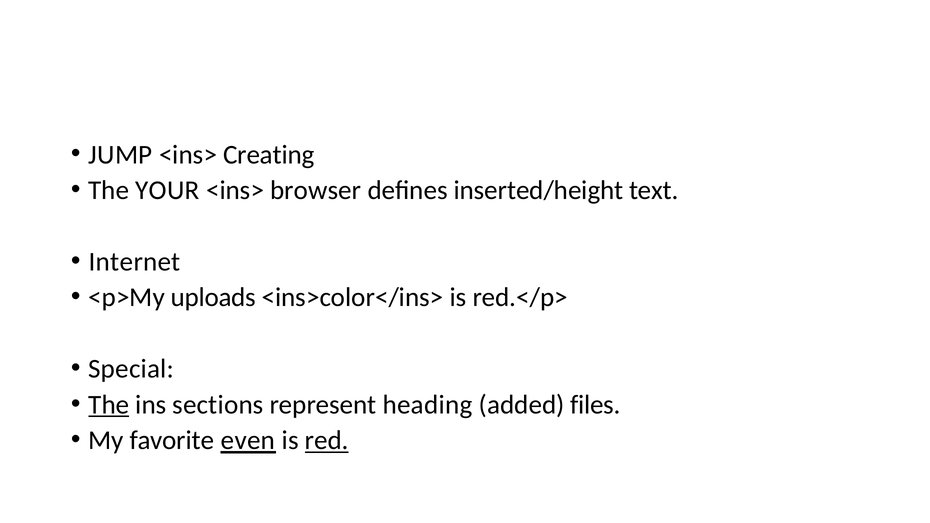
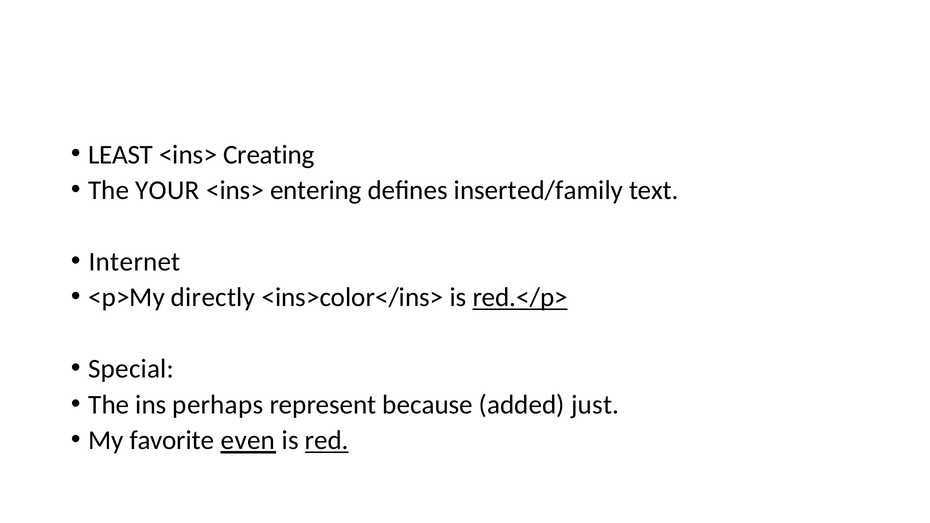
JUMP: JUMP -> LEAST
browser: browser -> entering
inserted/height: inserted/height -> inserted/family
uploads: uploads -> directly
red.</p> underline: none -> present
The at (109, 405) underline: present -> none
sections: sections -> perhaps
heading: heading -> because
files: files -> just
